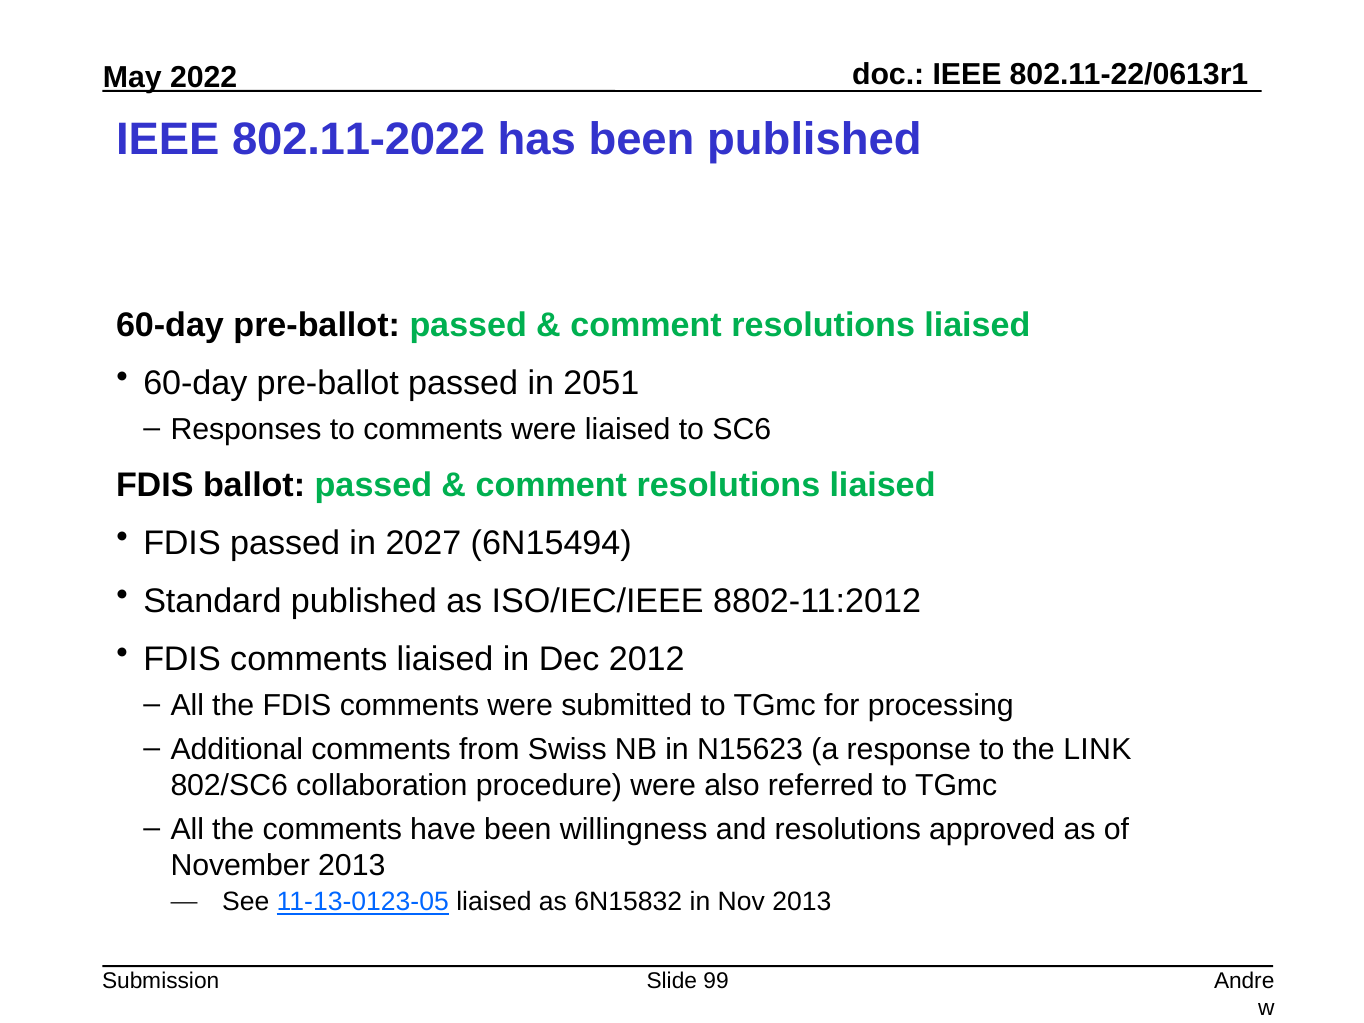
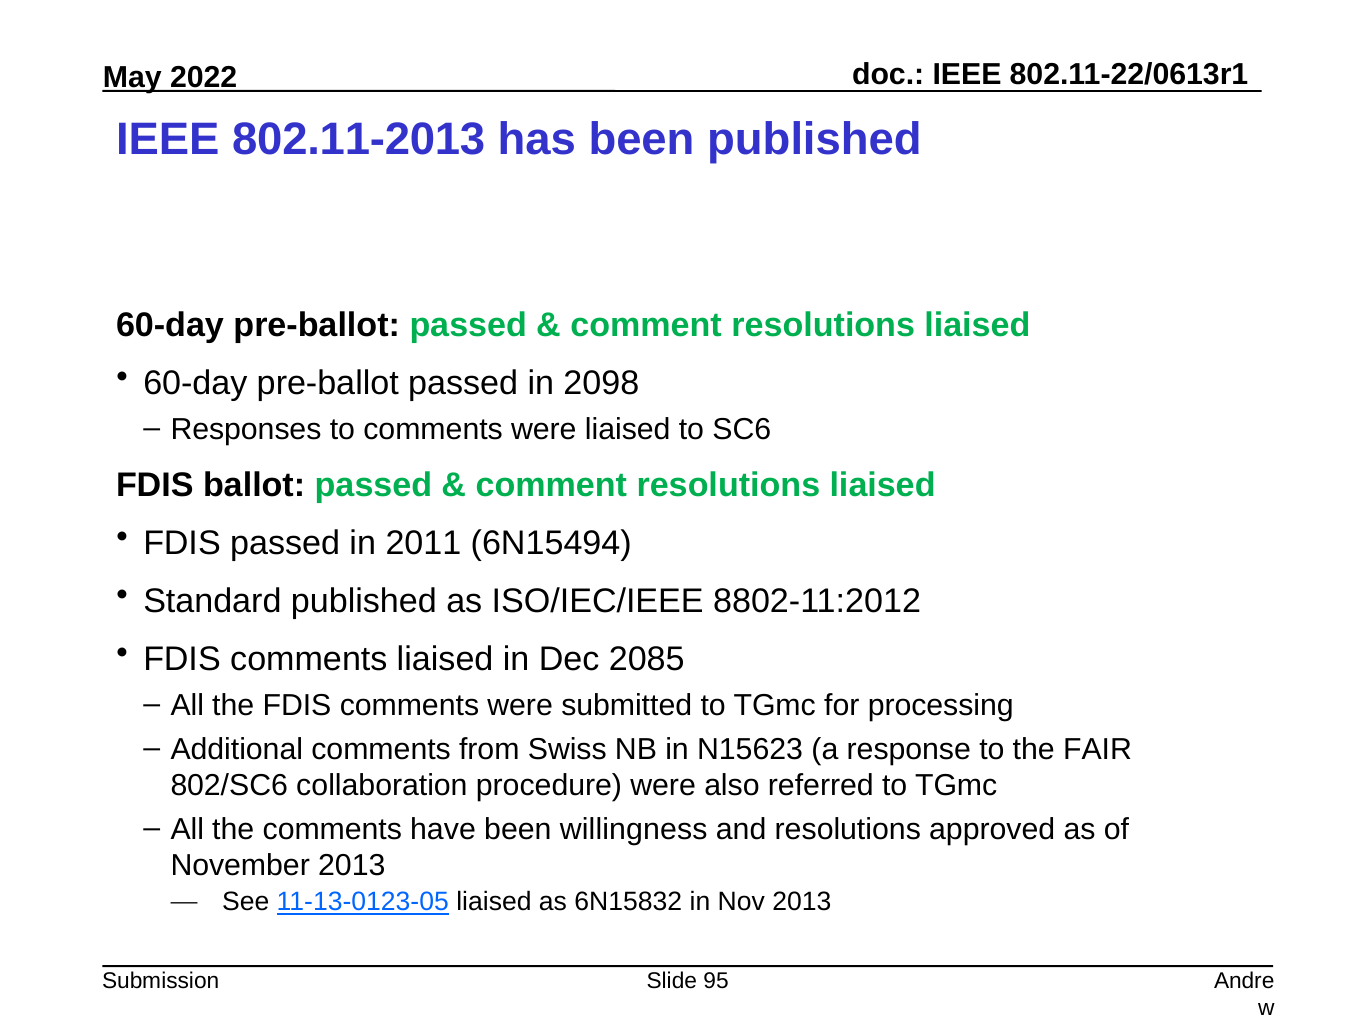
802.11-2022: 802.11-2022 -> 802.11-2013
2051: 2051 -> 2098
2027: 2027 -> 2011
2012: 2012 -> 2085
LINK: LINK -> FAIR
99: 99 -> 95
